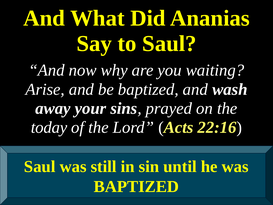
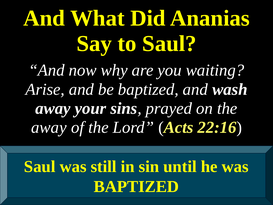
today at (49, 127): today -> away
